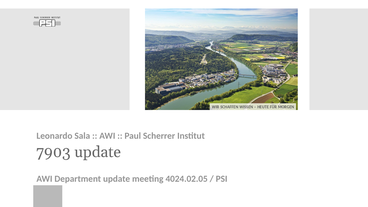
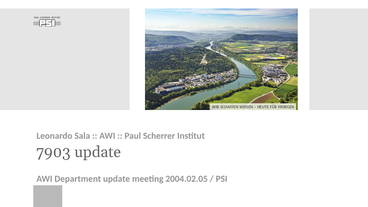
4024.02.05: 4024.02.05 -> 2004.02.05
